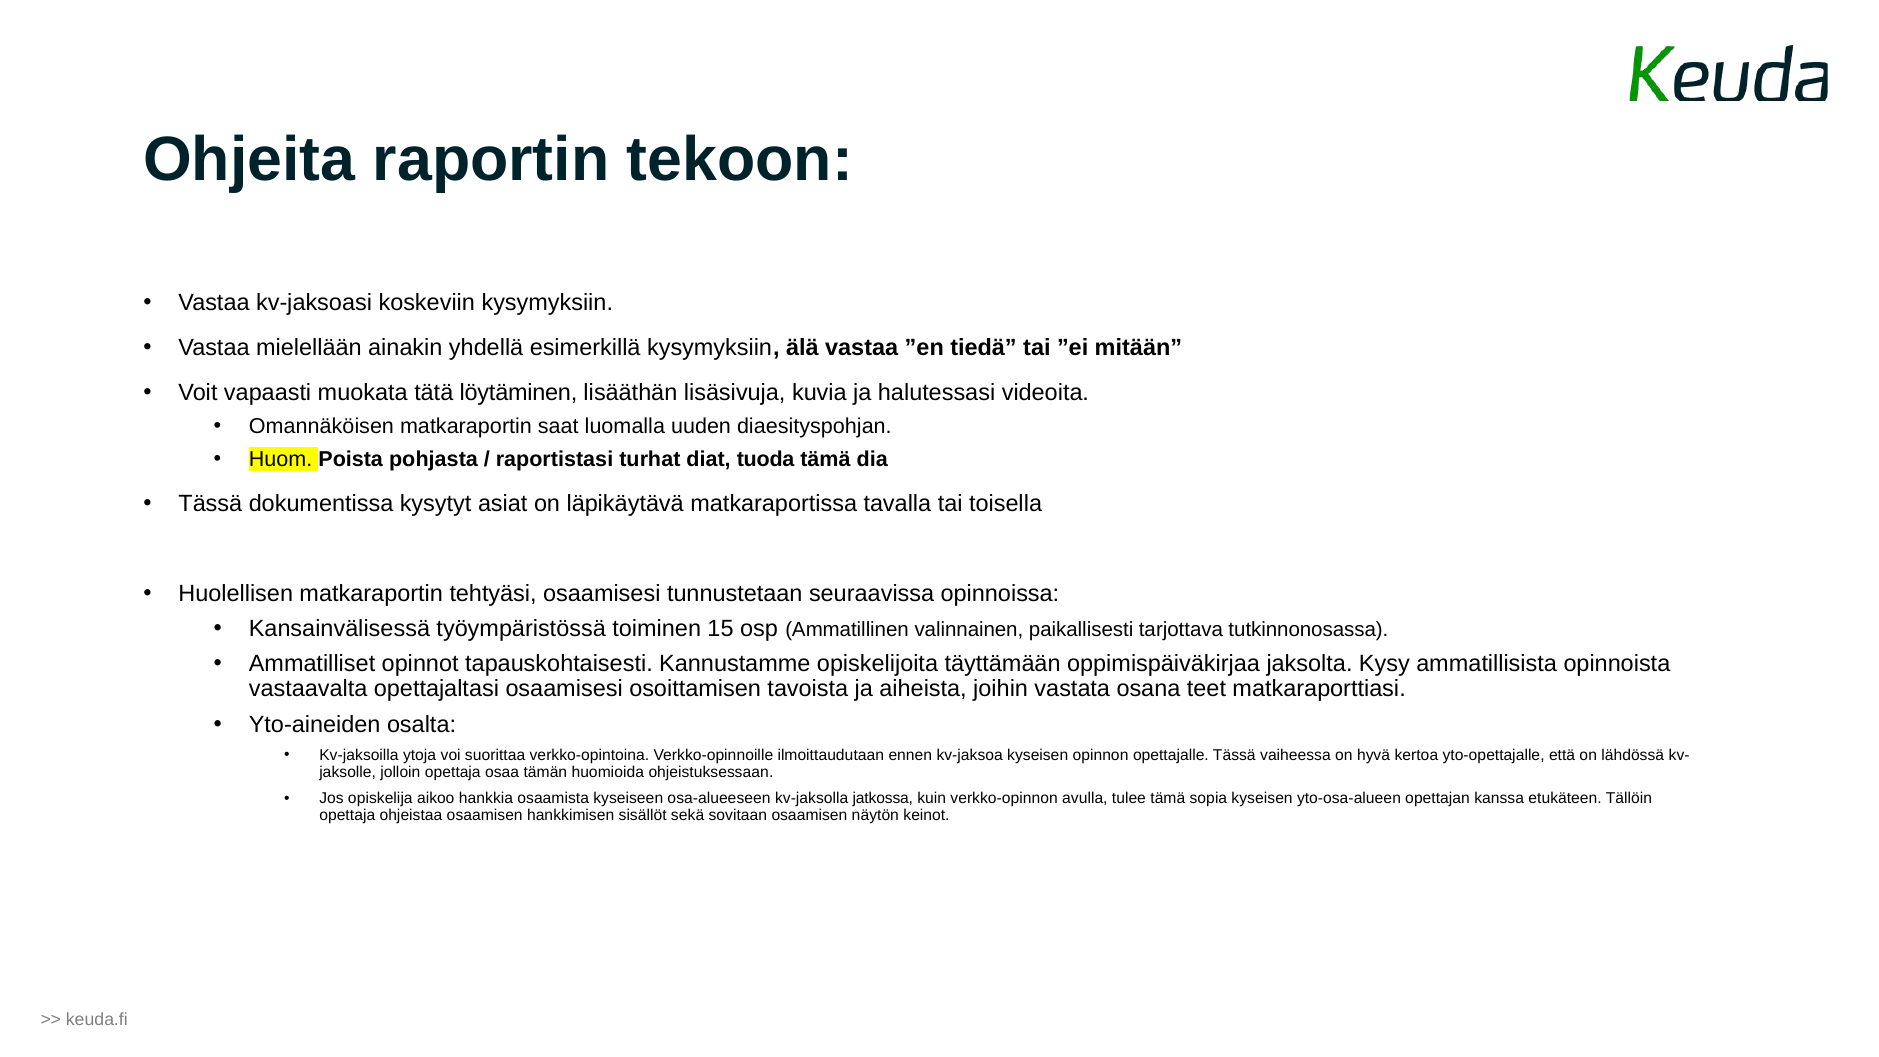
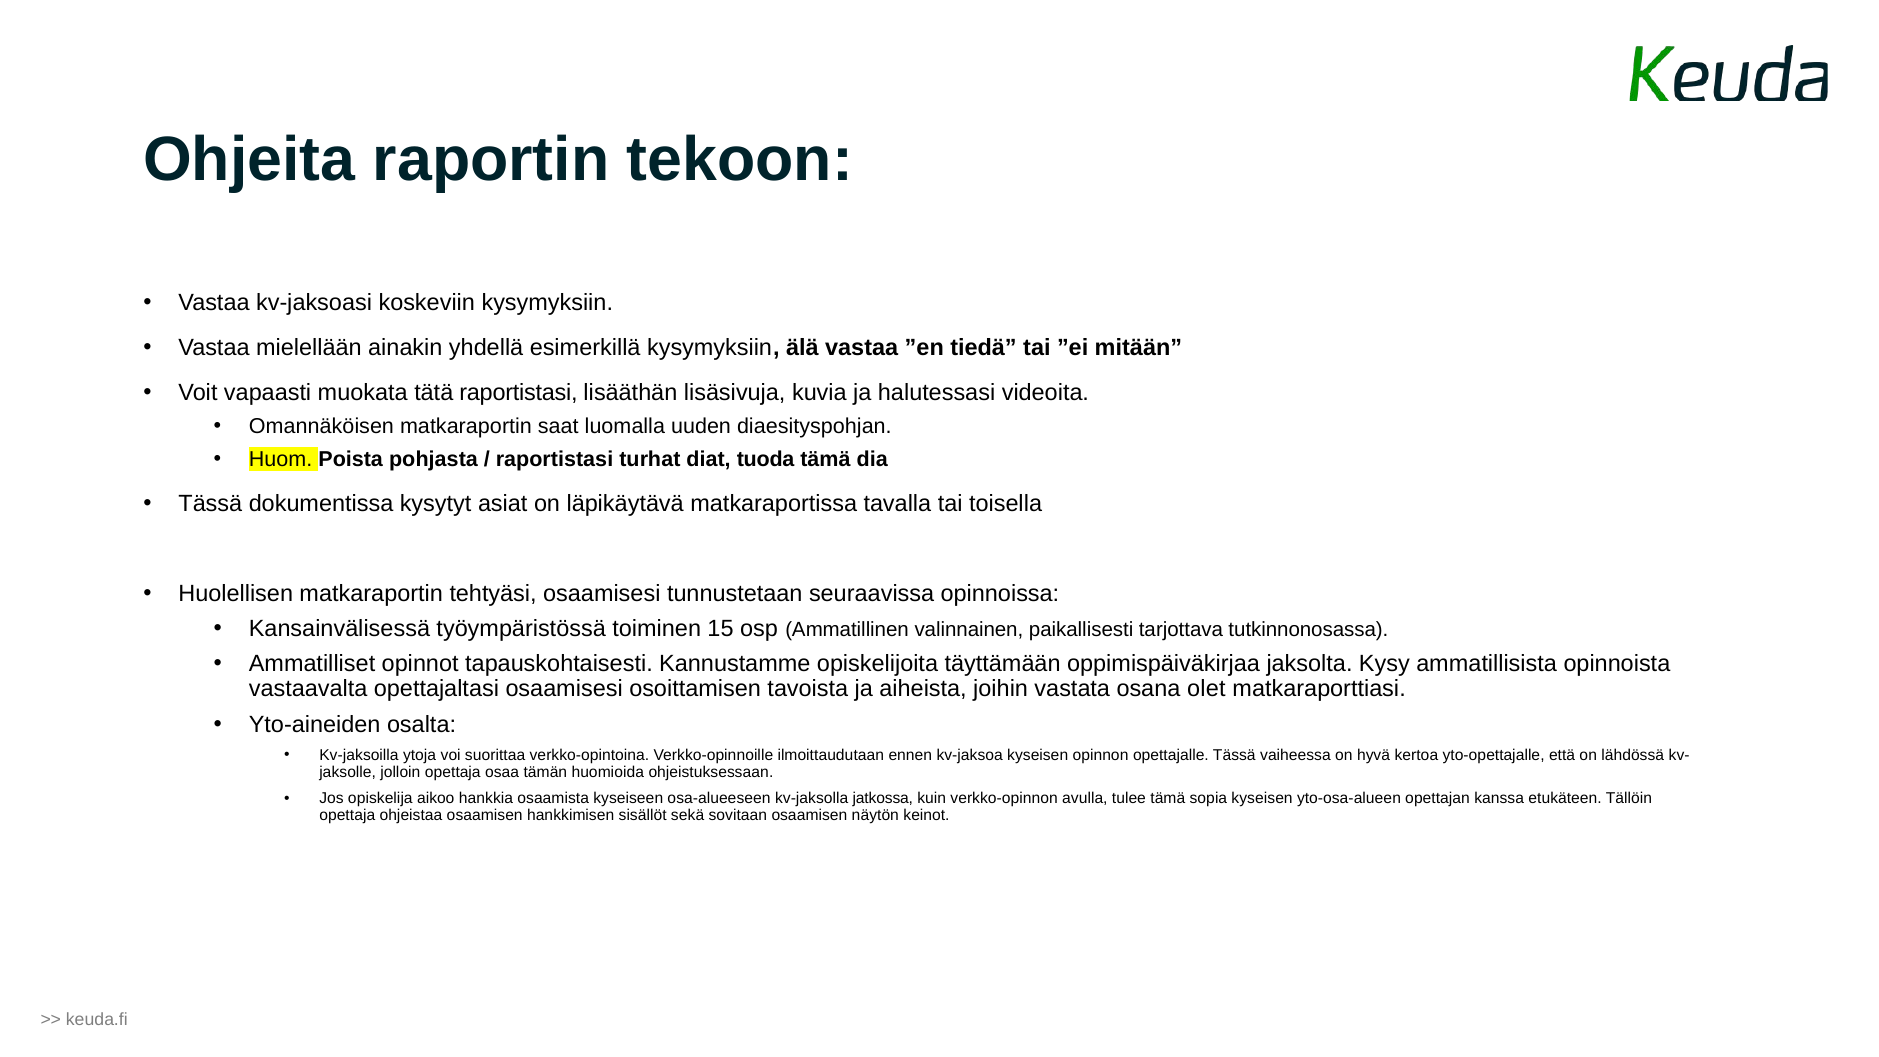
tätä löytäminen: löytäminen -> raportistasi
teet: teet -> olet
